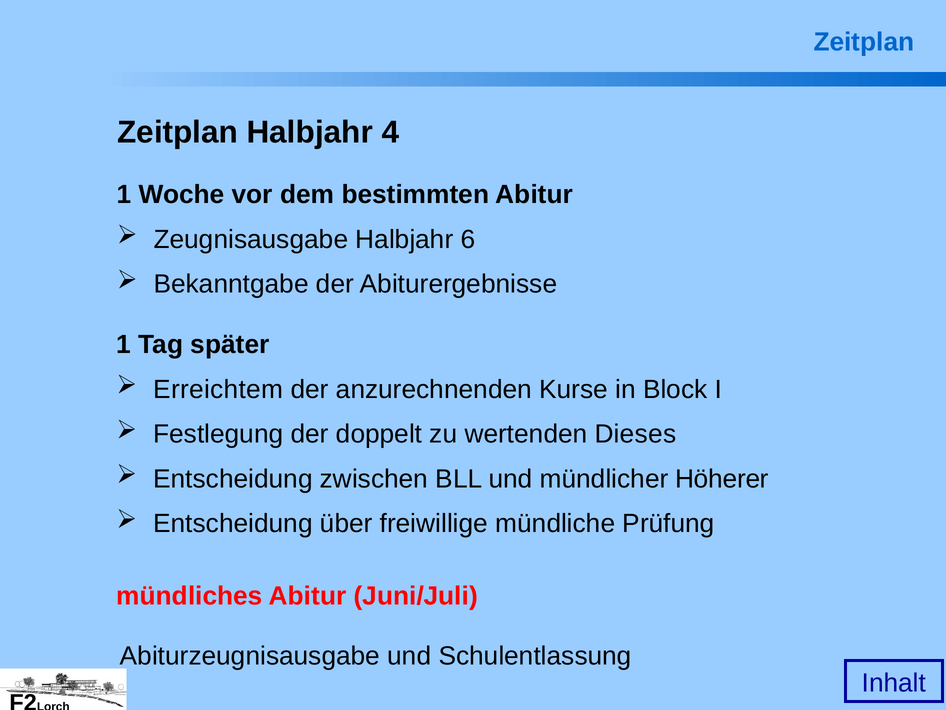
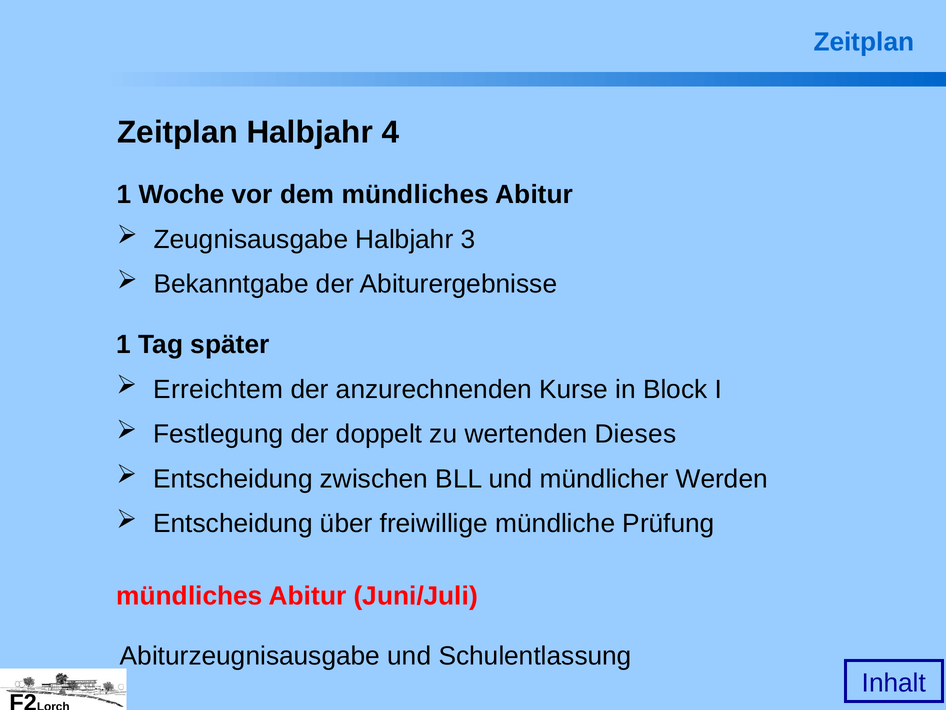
dem bestimmten: bestimmten -> mündliches
6: 6 -> 3
Höherer: Höherer -> Werden
